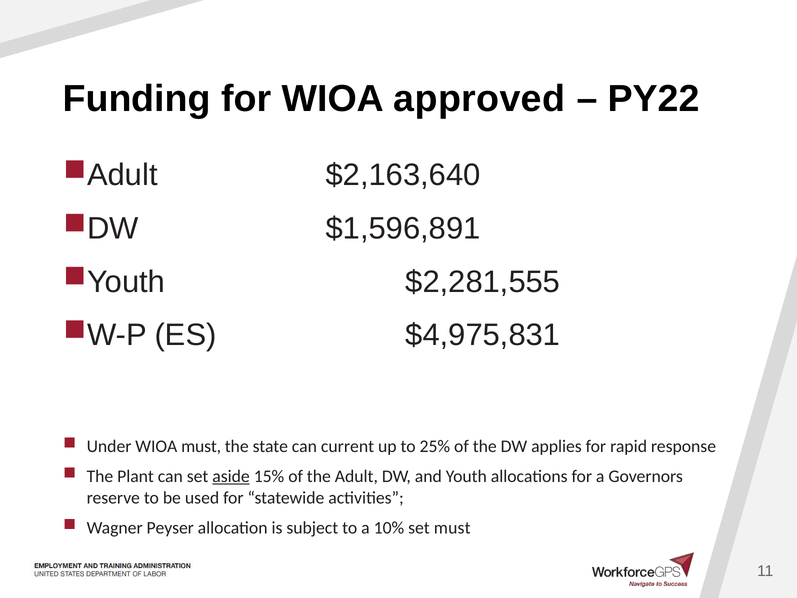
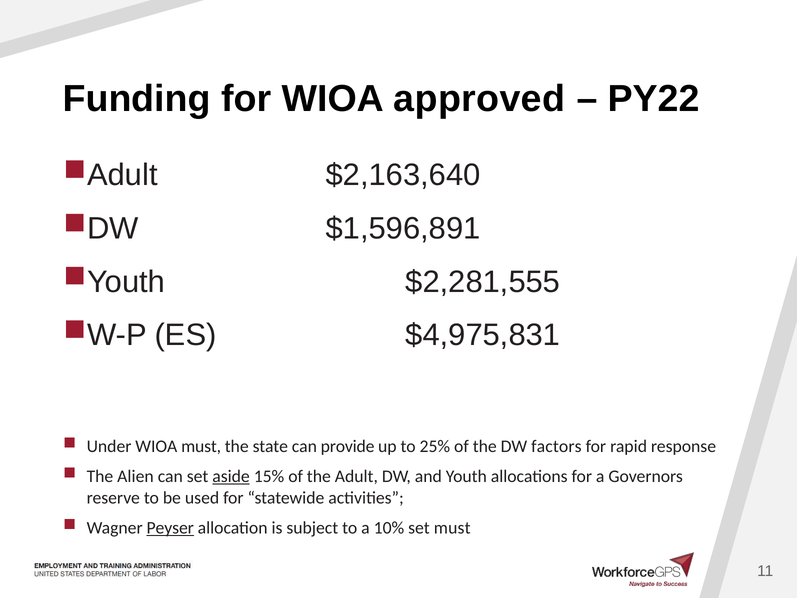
current: current -> provide
applies: applies -> factors
Plant: Plant -> Alien
Peyser underline: none -> present
